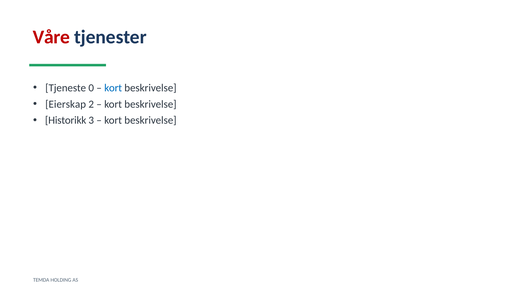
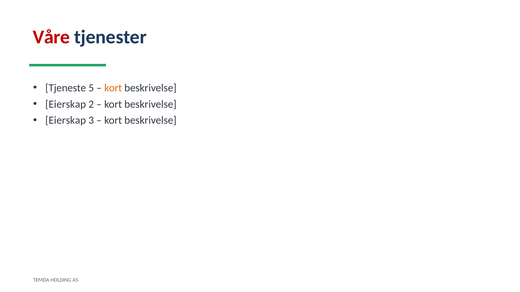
0: 0 -> 5
kort at (113, 88) colour: blue -> orange
Historikk at (66, 121): Historikk -> Eierskap
